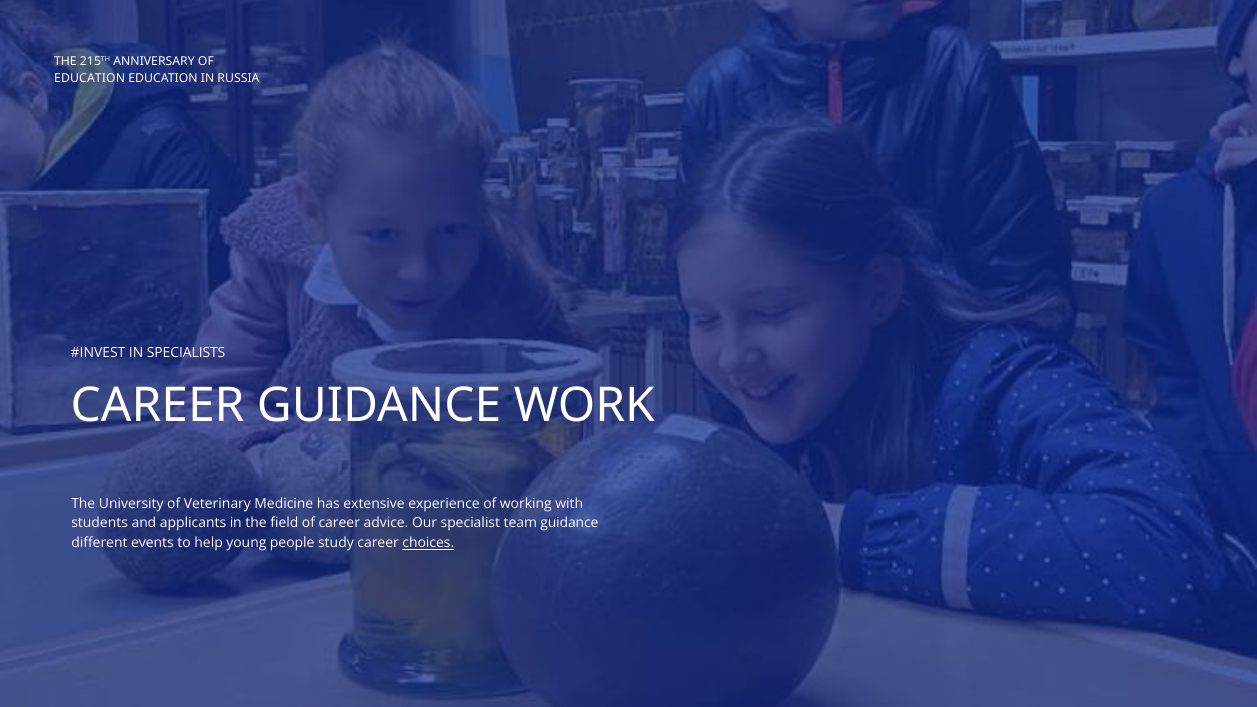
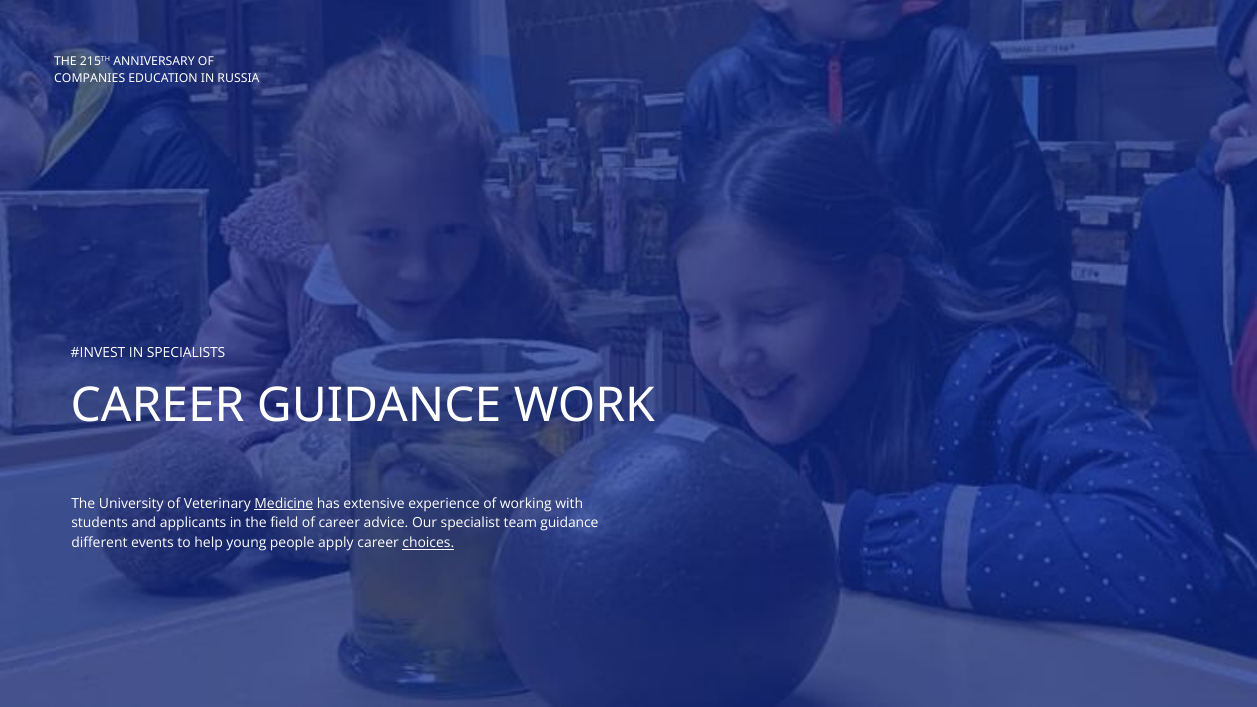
EDUCATION at (90, 78): EDUCATION -> COMPANIES
Medicine underline: none -> present
study: study -> apply
